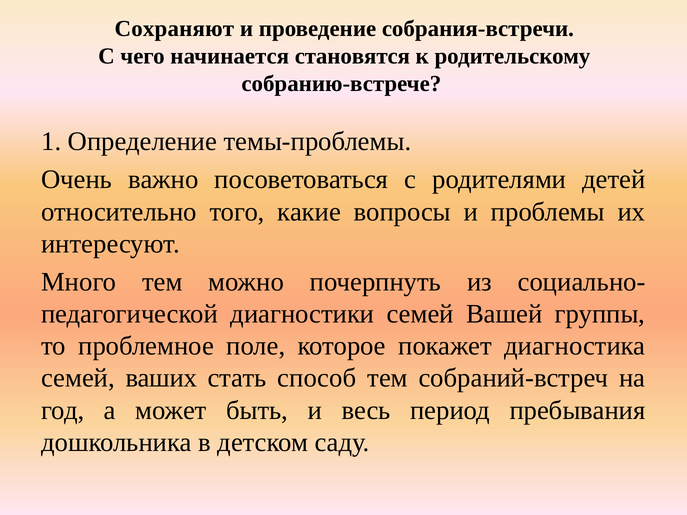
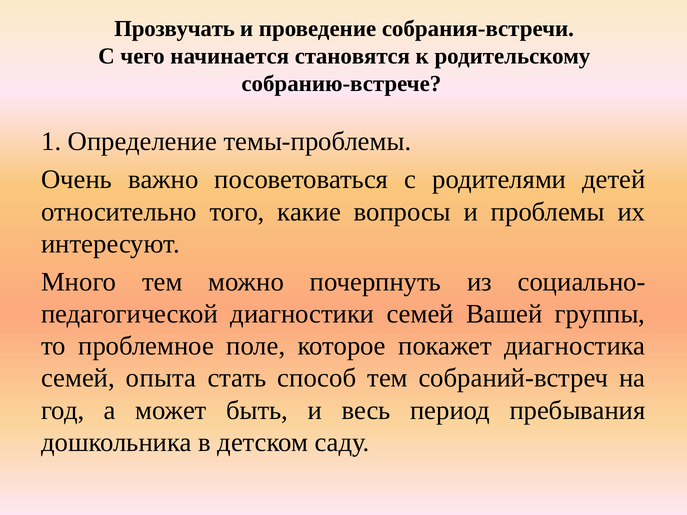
Сохраняют: Сохраняют -> Прозвучать
ваших: ваших -> опыта
